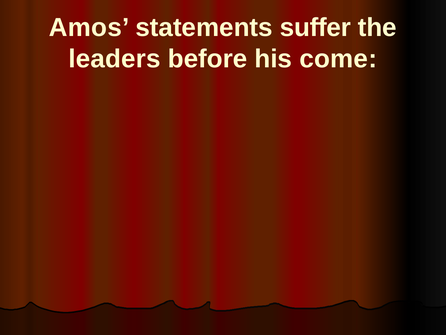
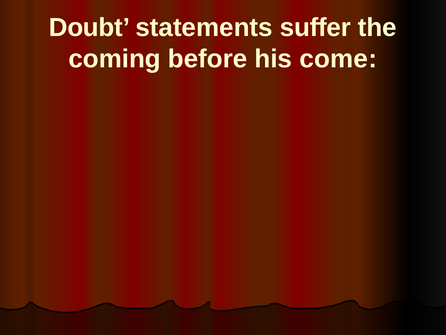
Amos: Amos -> Doubt
leaders: leaders -> coming
